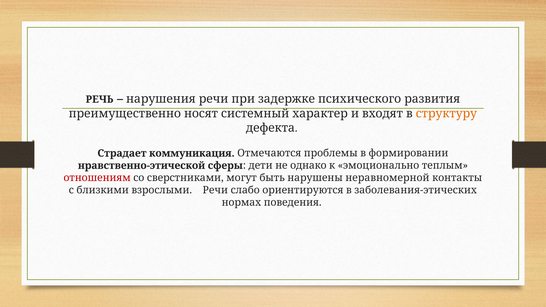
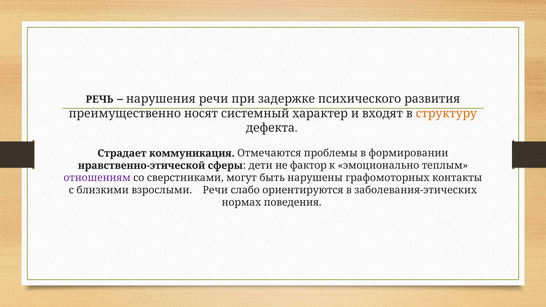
однако: однако -> фактор
отношениям colour: red -> purple
неравномерной: неравномерной -> графомоторных
